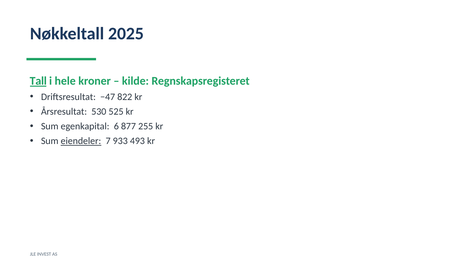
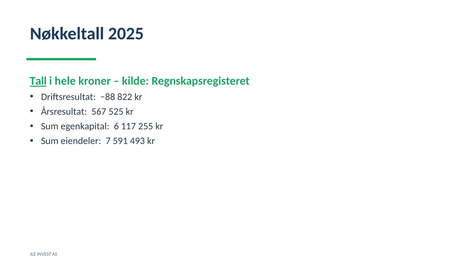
−47: −47 -> −88
530: 530 -> 567
877: 877 -> 117
eiendeler underline: present -> none
933: 933 -> 591
